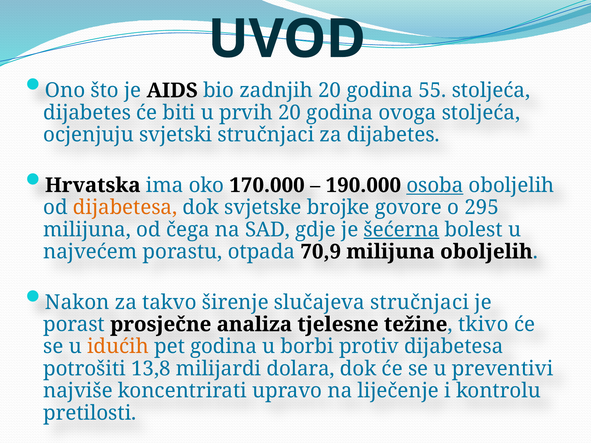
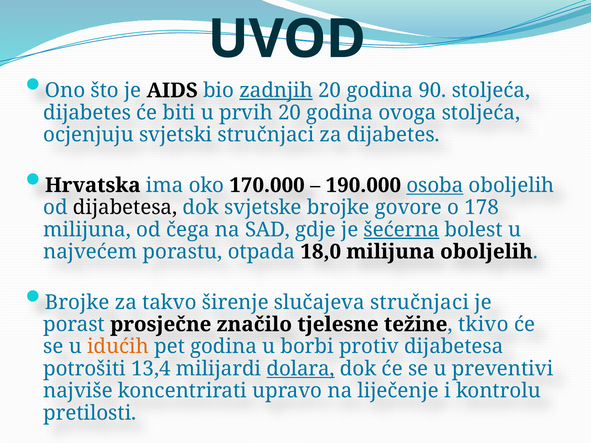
zadnjih underline: none -> present
55: 55 -> 90
dijabetesa at (125, 208) colour: orange -> black
295: 295 -> 178
70,9: 70,9 -> 18,0
Nakon at (77, 302): Nakon -> Brojke
analiza: analiza -> značilo
13,8: 13,8 -> 13,4
dolara underline: none -> present
